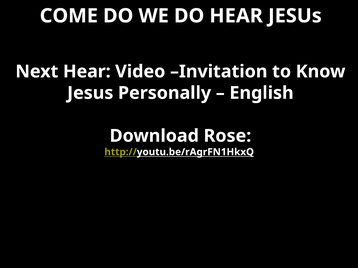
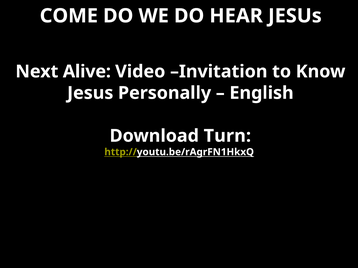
Next Hear: Hear -> Alive
Rose: Rose -> Turn
